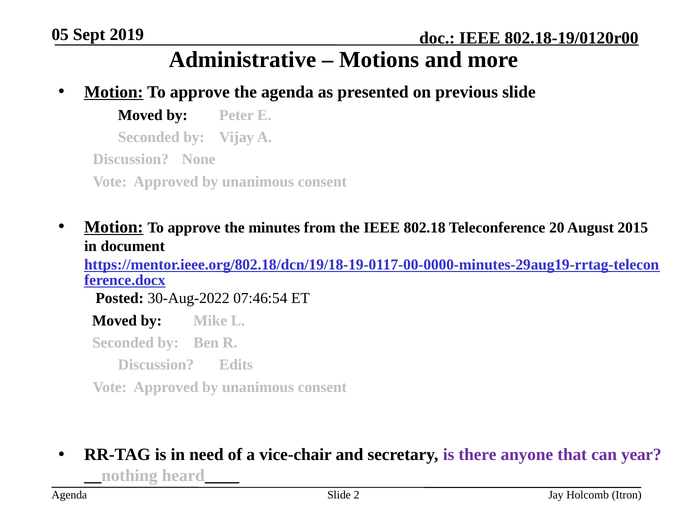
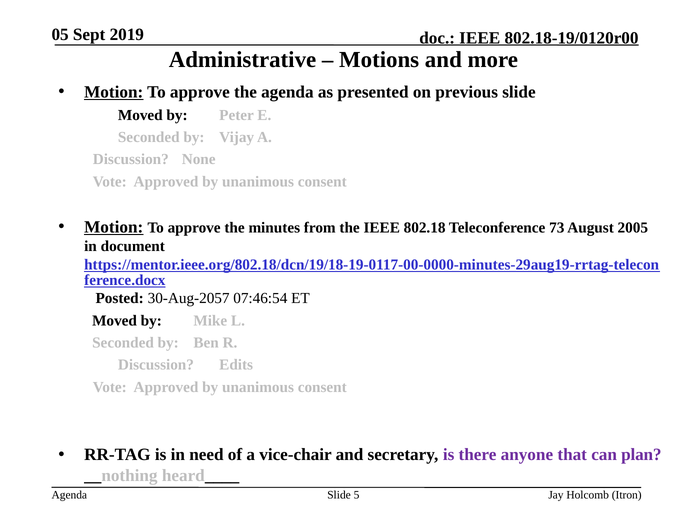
20: 20 -> 73
2015: 2015 -> 2005
30-Aug-2022: 30-Aug-2022 -> 30-Aug-2057
year: year -> plan
2: 2 -> 5
